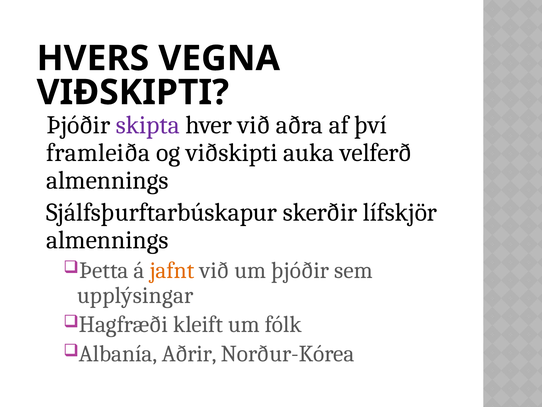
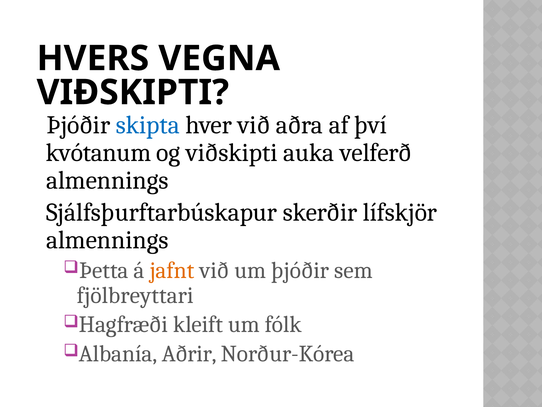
skipta colour: purple -> blue
framleiða: framleiða -> kvótanum
upplýsingar: upplýsingar -> fjölbreyttari
